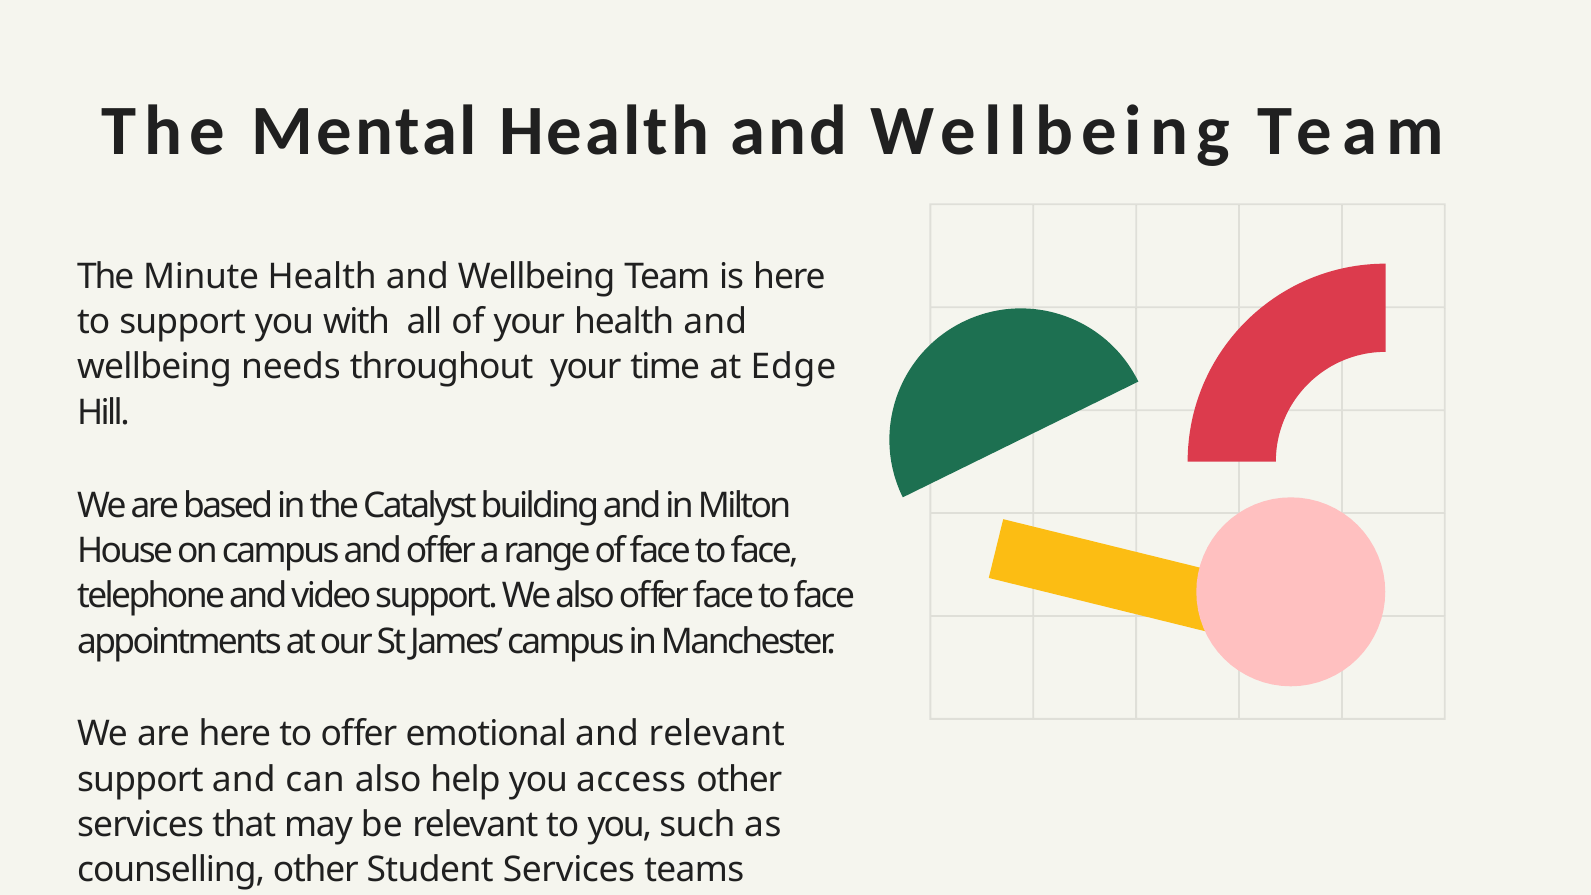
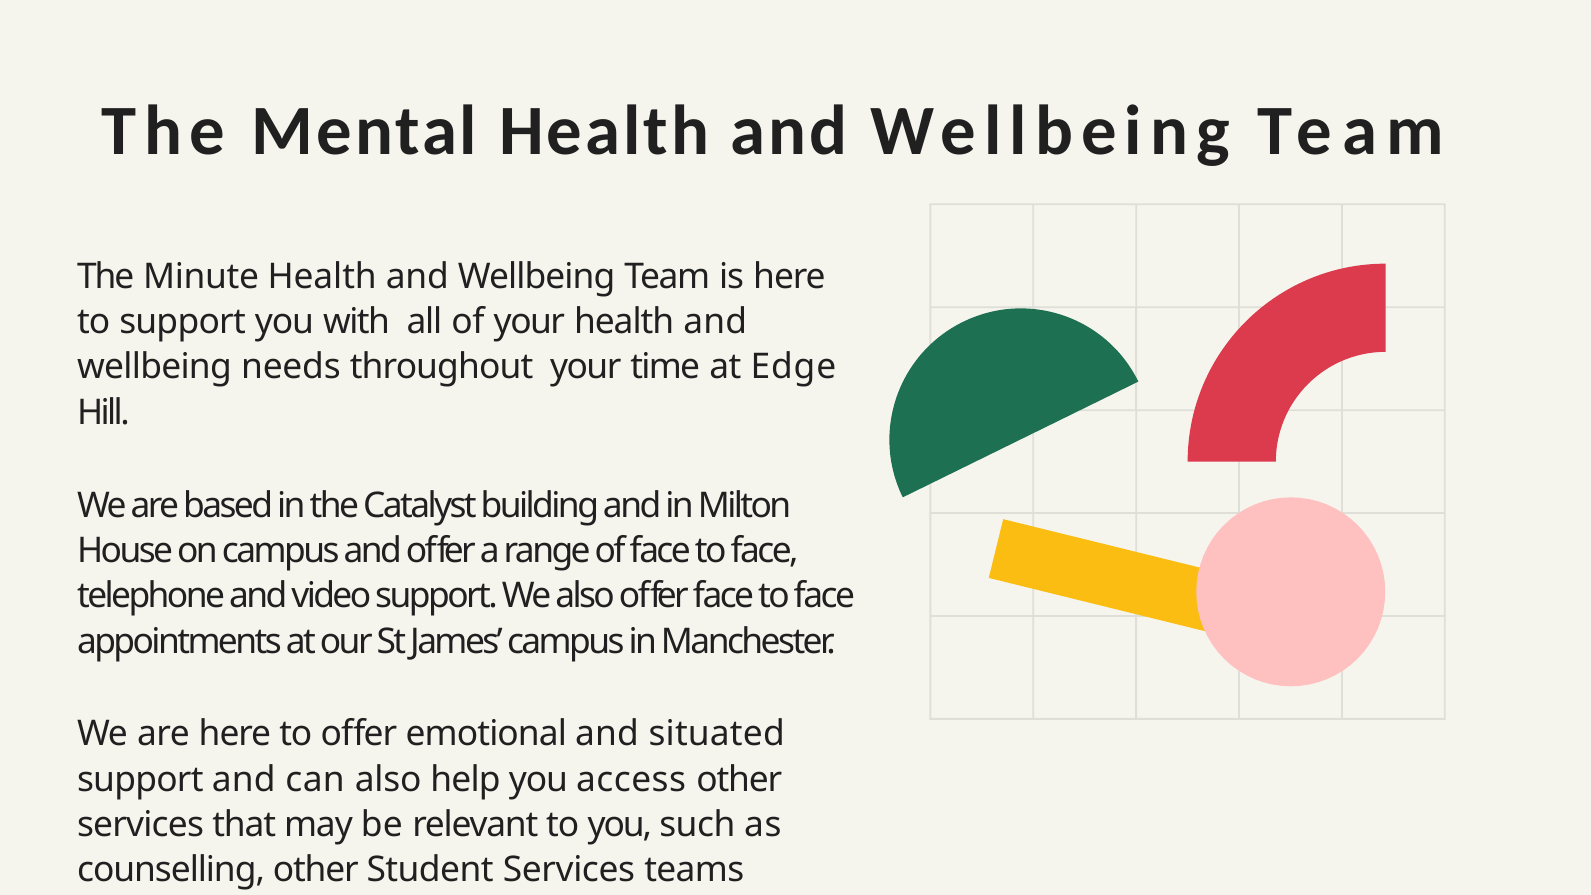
and relevant: relevant -> situated
